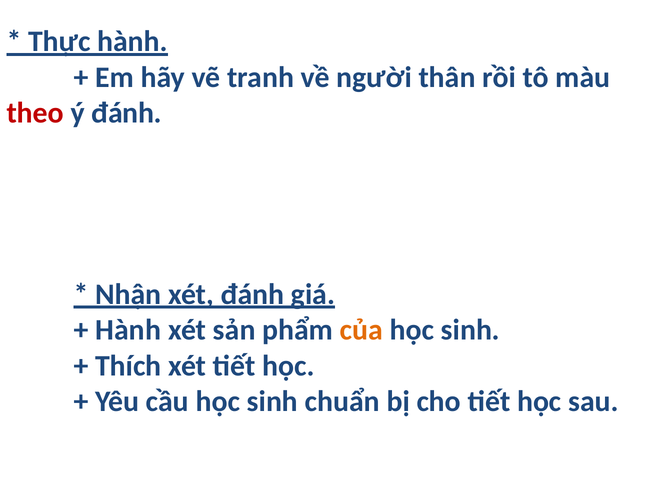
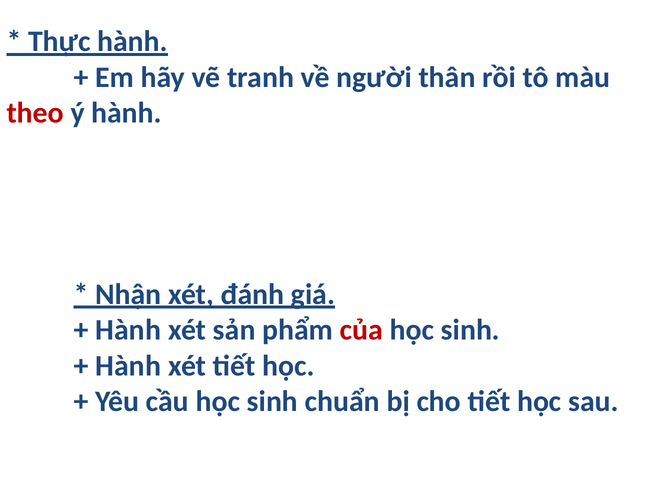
ý đánh: đánh -> hành
của colour: orange -> red
Thích at (128, 366): Thích -> Hành
